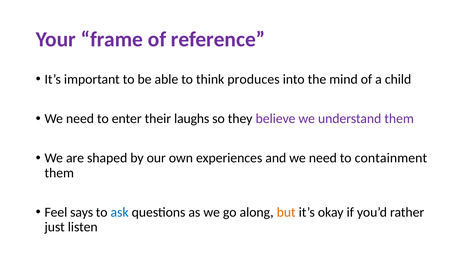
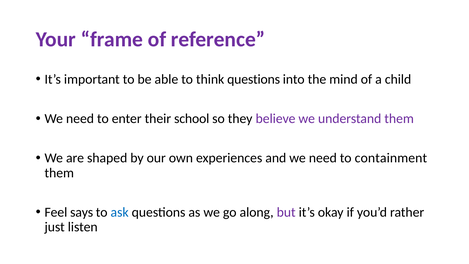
think produces: produces -> questions
laughs: laughs -> school
but colour: orange -> purple
